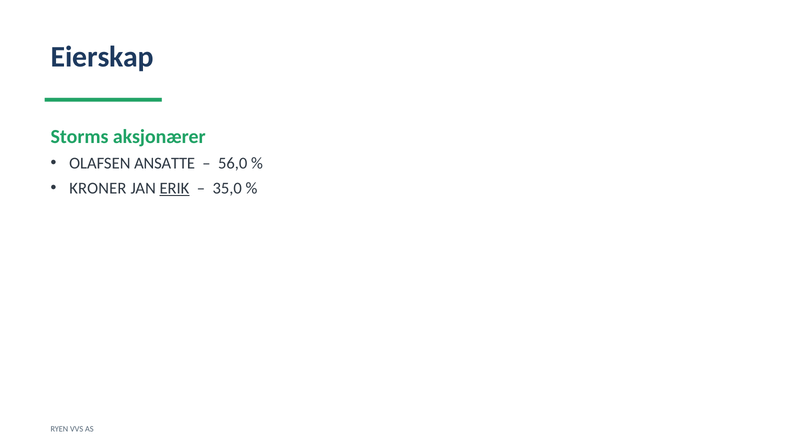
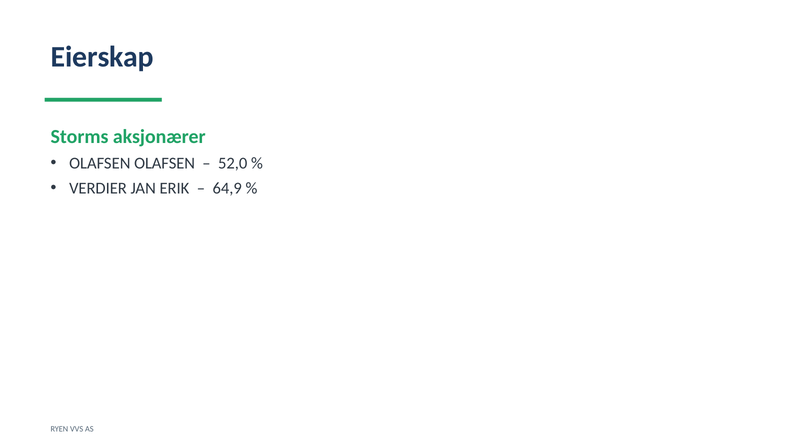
OLAFSEN ANSATTE: ANSATTE -> OLAFSEN
56,0: 56,0 -> 52,0
KRONER: KRONER -> VERDIER
ERIK underline: present -> none
35,0: 35,0 -> 64,9
